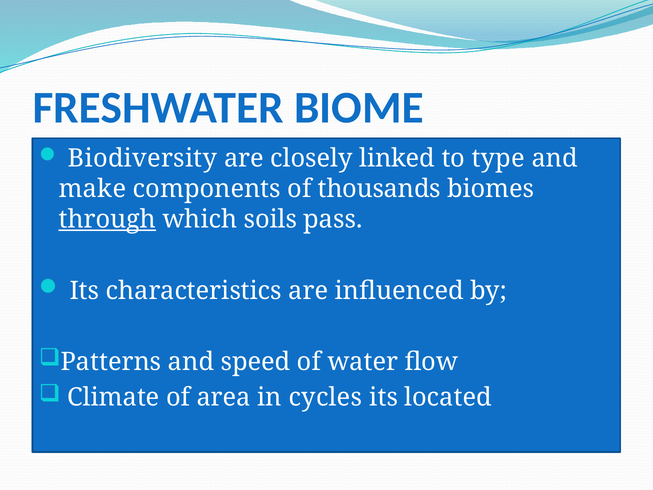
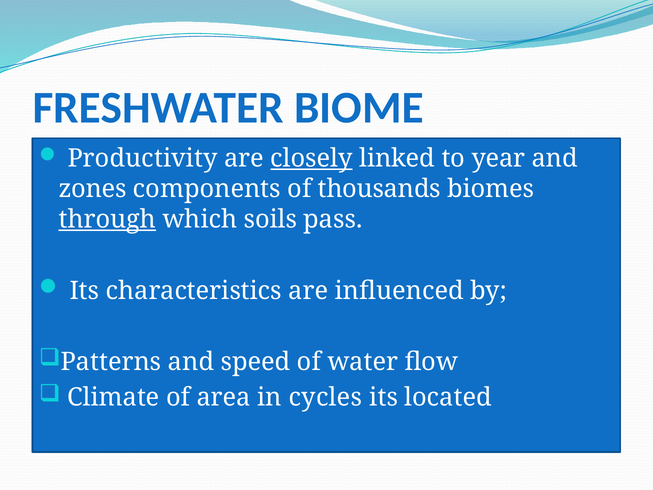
Biodiversity: Biodiversity -> Productivity
closely underline: none -> present
type: type -> year
make: make -> zones
